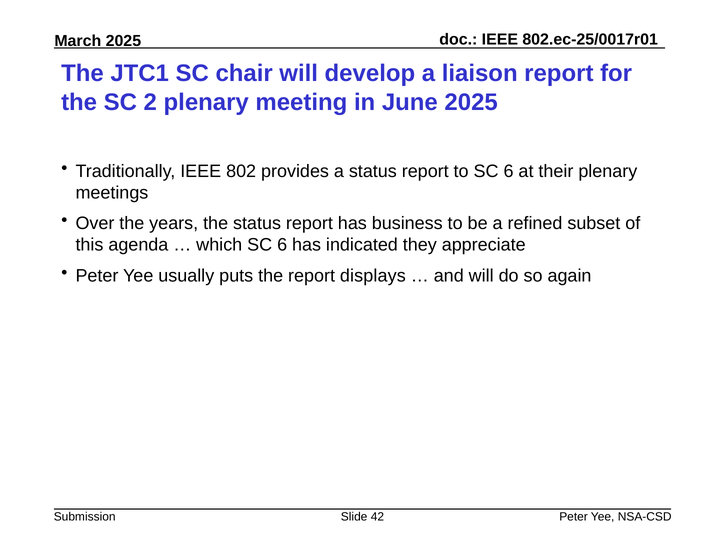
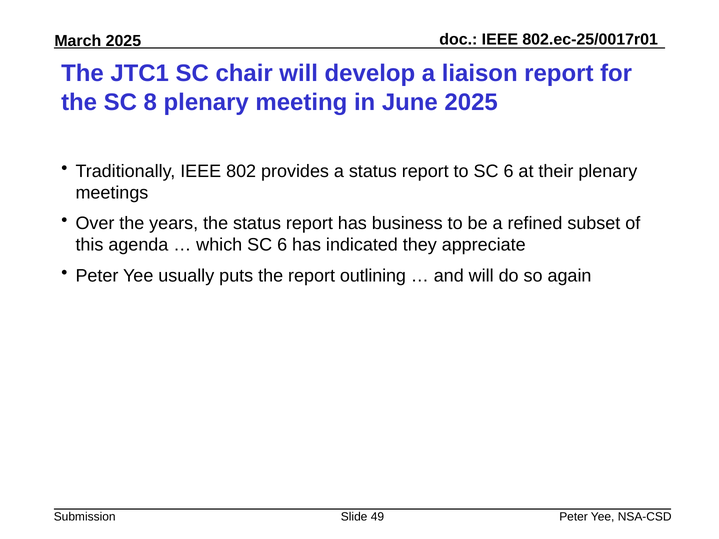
2: 2 -> 8
displays: displays -> outlining
42: 42 -> 49
